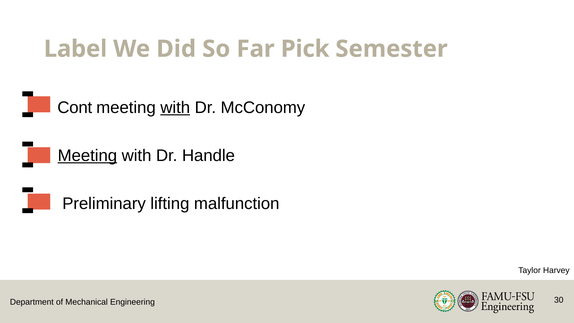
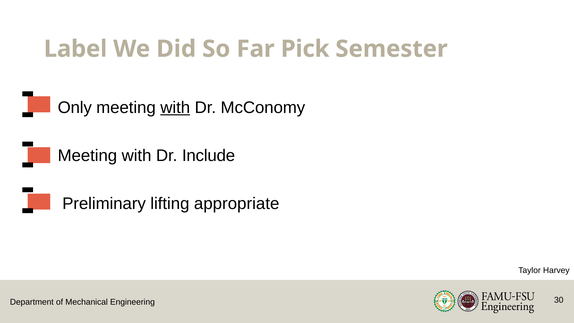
Cont: Cont -> Only
Meeting at (87, 156) underline: present -> none
Handle: Handle -> Include
malfunction: malfunction -> appropriate
